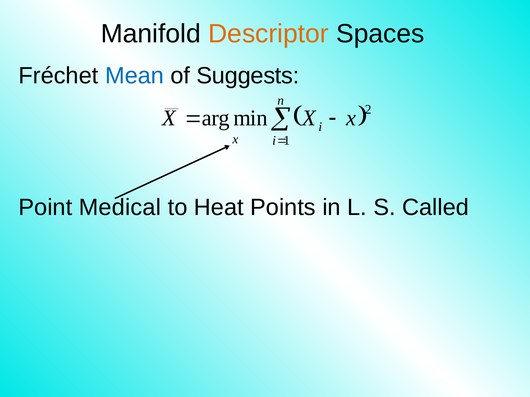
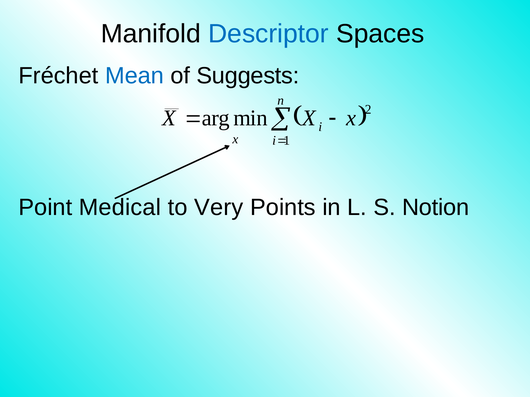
Descriptor colour: orange -> blue
Heat: Heat -> Very
Called: Called -> Notion
